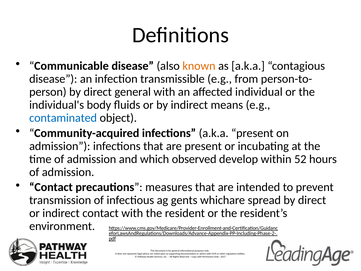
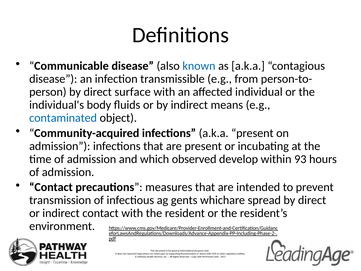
known colour: orange -> blue
direct general: general -> surface
52: 52 -> 93
